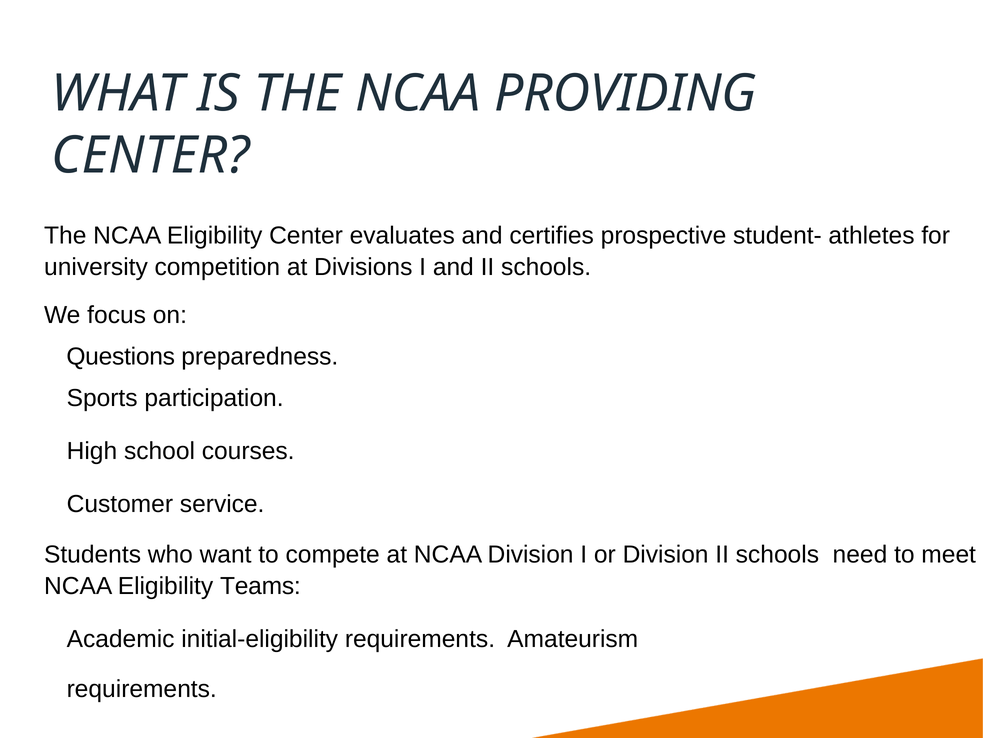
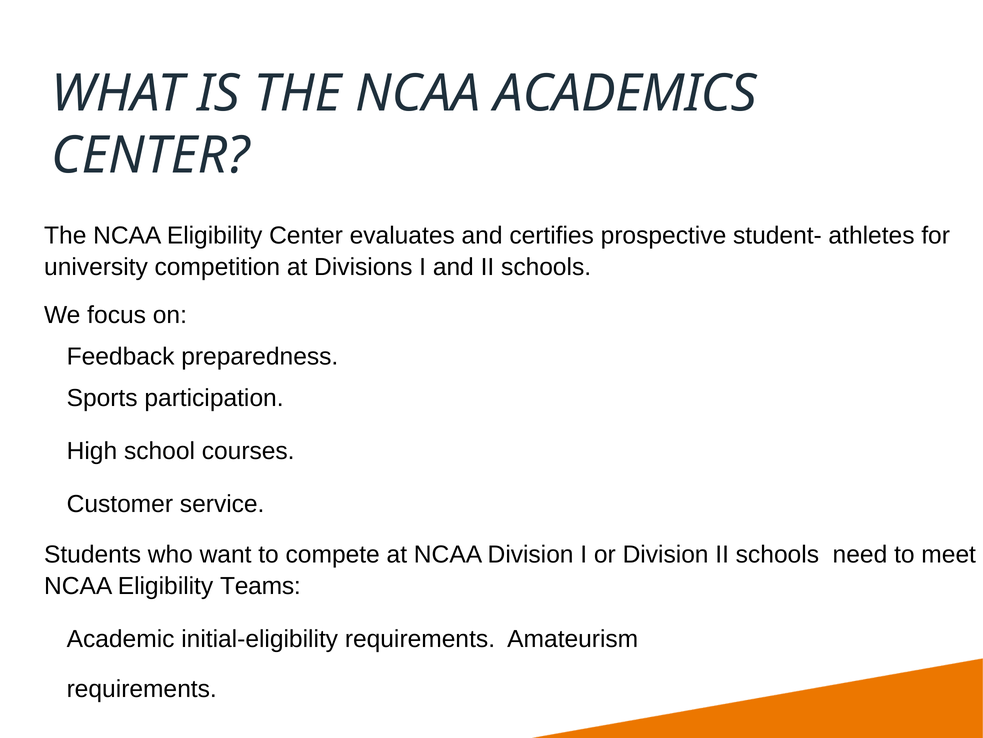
PROVIDING: PROVIDING -> ACADEMICS
Questions: Questions -> Feedback
